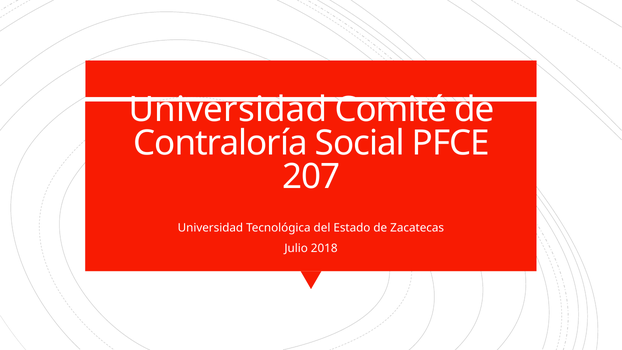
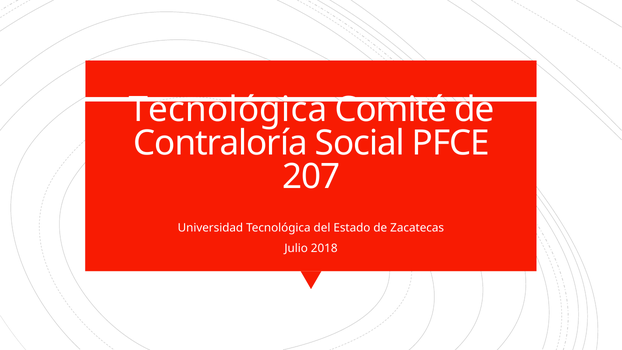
Universidad at (228, 110): Universidad -> Tecnológica
